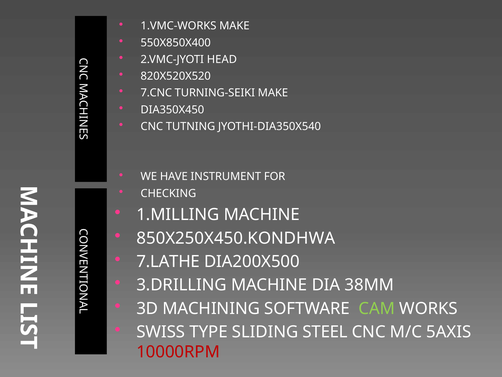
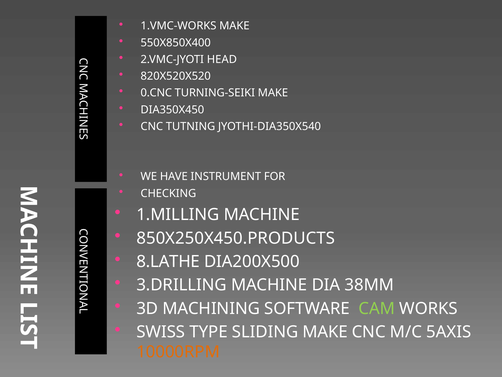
7.CNC: 7.CNC -> 0.CNC
850X250X450.KONDHWA: 850X250X450.KONDHWA -> 850X250X450.PRODUCTS
7.LATHE: 7.LATHE -> 8.LATHE
SLIDING STEEL: STEEL -> MAKE
10000RPM colour: red -> orange
